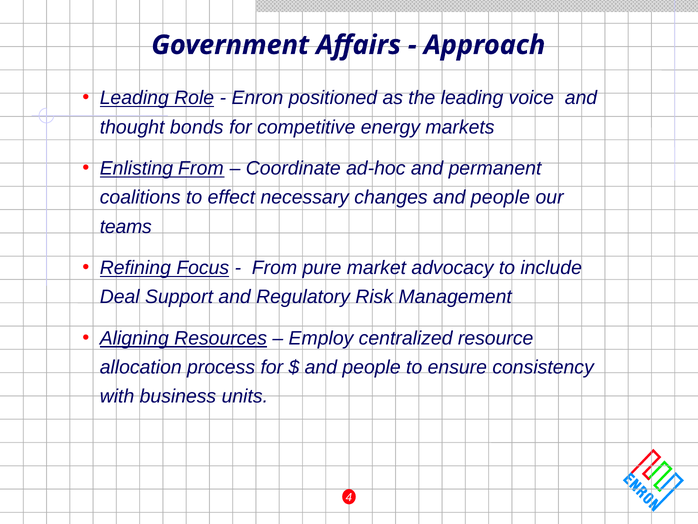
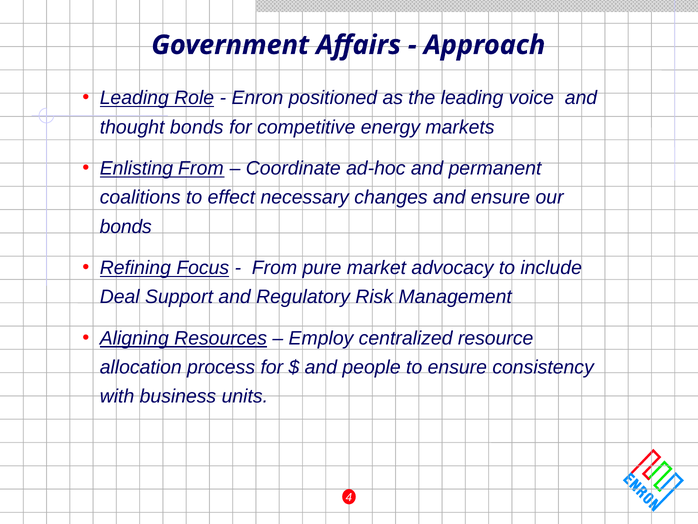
changes and people: people -> ensure
teams at (126, 226): teams -> bonds
